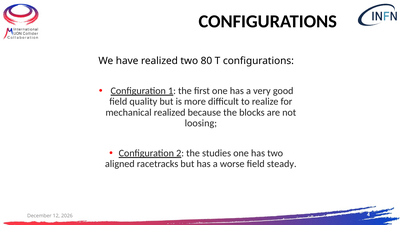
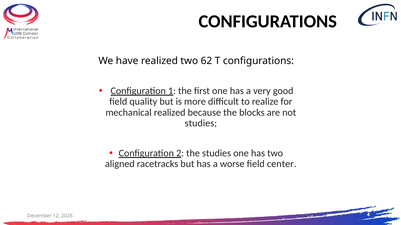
80: 80 -> 62
loosing at (201, 124): loosing -> studies
steady: steady -> center
